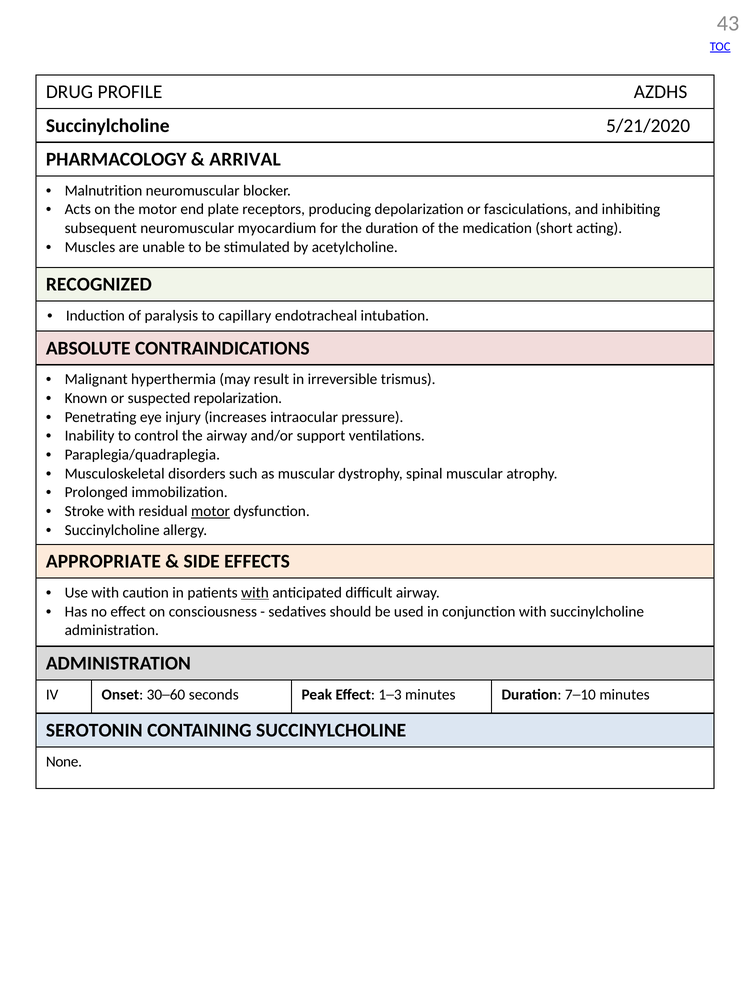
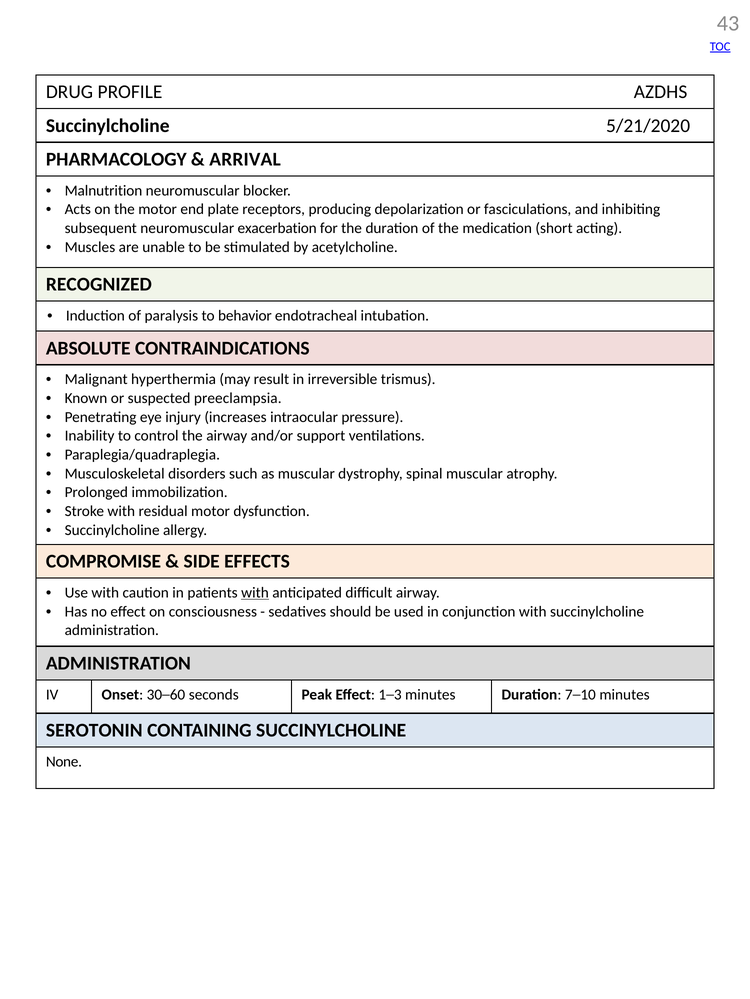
myocardium: myocardium -> exacerbation
capillary: capillary -> behavior
repolarization: repolarization -> preeclampsia
motor at (211, 512) underline: present -> none
APPROPRIATE: APPROPRIATE -> COMPROMISE
